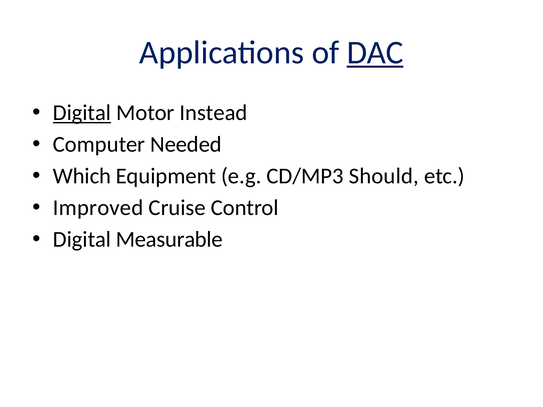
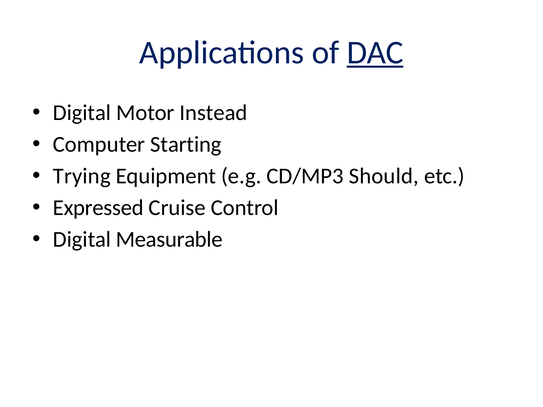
Digital at (82, 113) underline: present -> none
Needed: Needed -> Starting
Which: Which -> Trying
Improved: Improved -> Expressed
